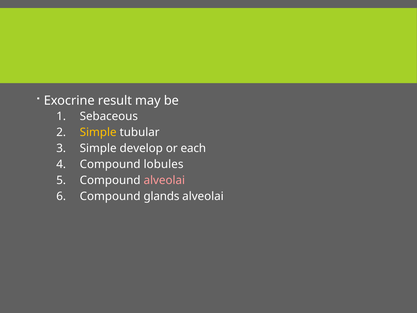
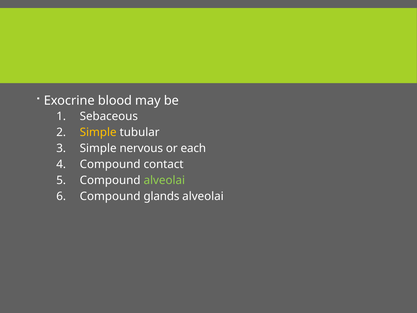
result: result -> blood
develop: develop -> nervous
lobules: lobules -> contact
alveolai at (164, 180) colour: pink -> light green
